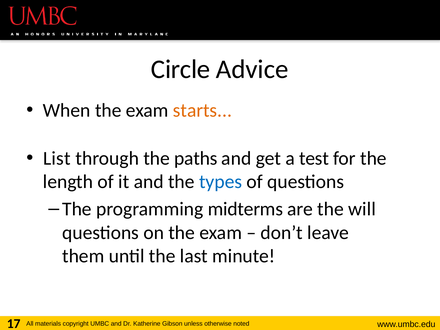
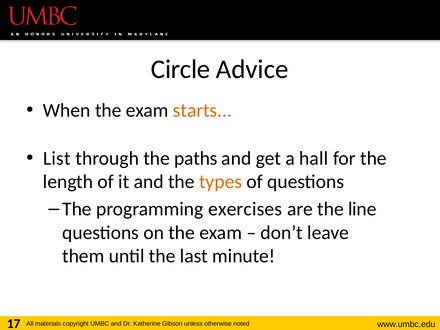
test: test -> hall
types colour: blue -> orange
midterms: midterms -> exercises
will: will -> line
